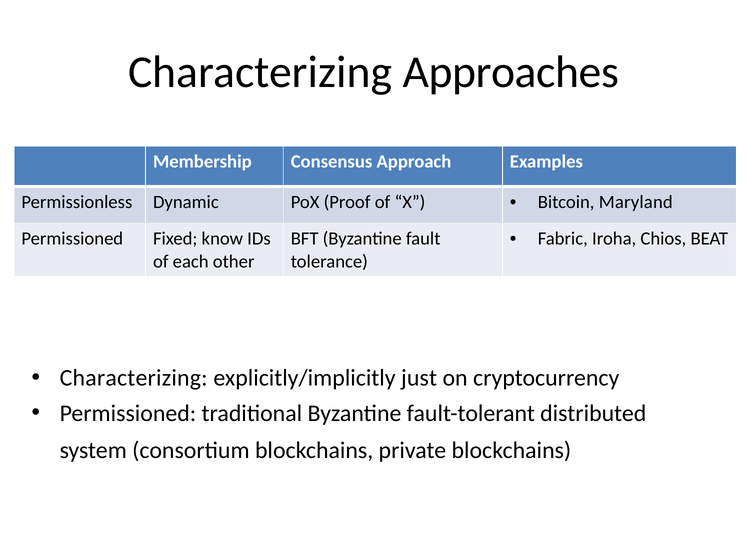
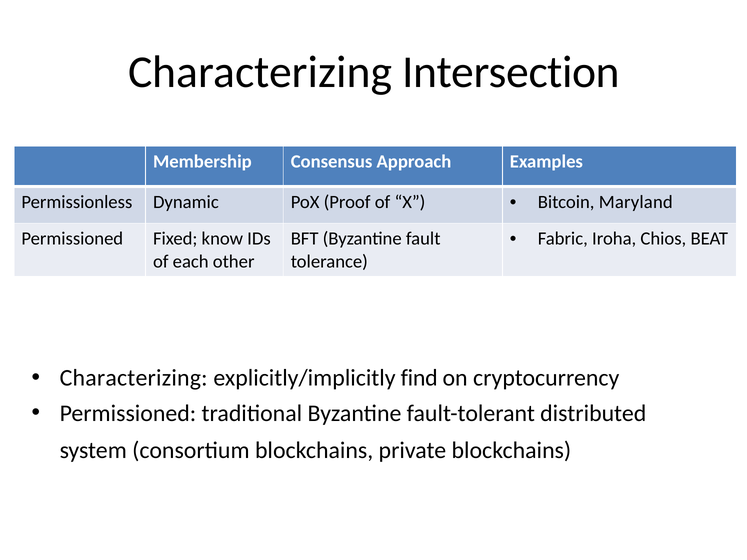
Approaches: Approaches -> Intersection
just: just -> find
